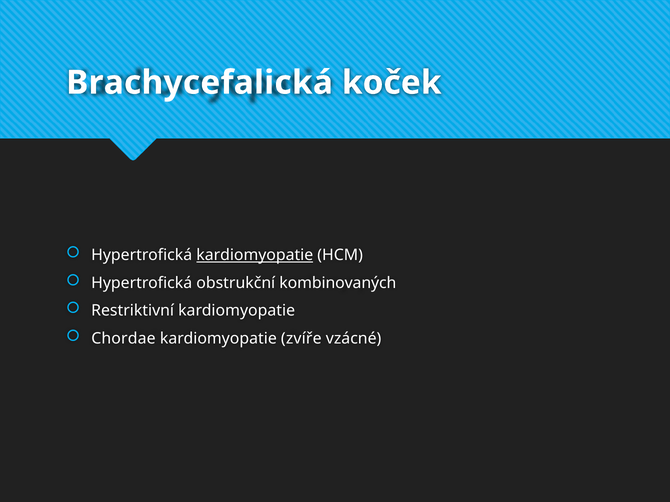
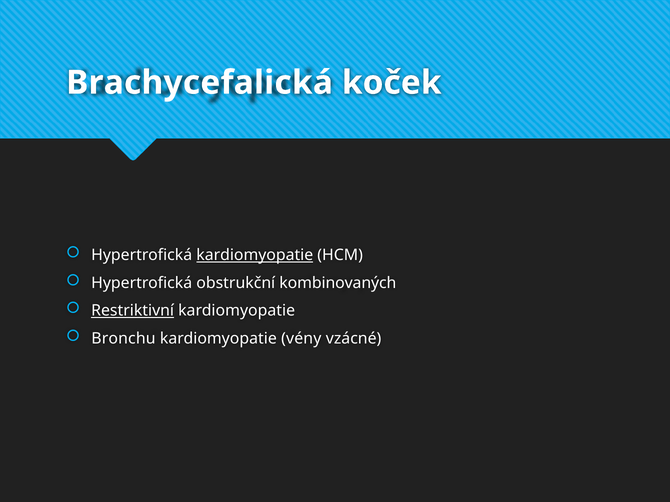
Restriktivní underline: none -> present
Chordae: Chordae -> Bronchu
zvíře: zvíře -> vény
